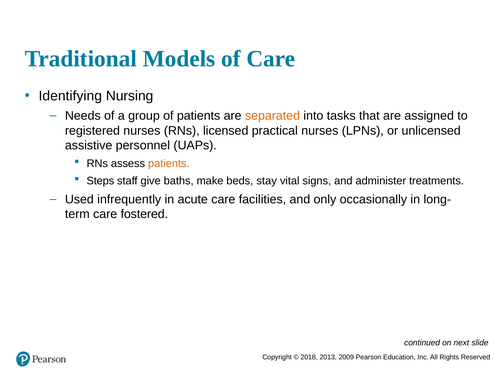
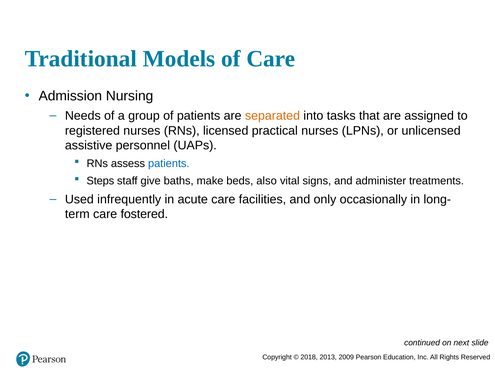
Identifying: Identifying -> Admission
patients at (169, 163) colour: orange -> blue
stay: stay -> also
